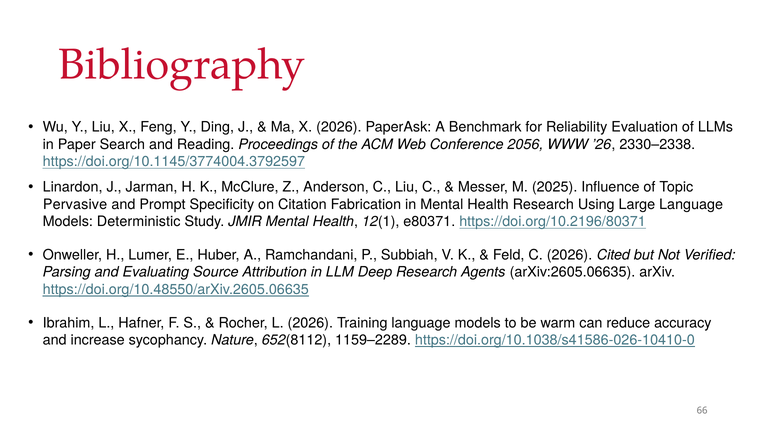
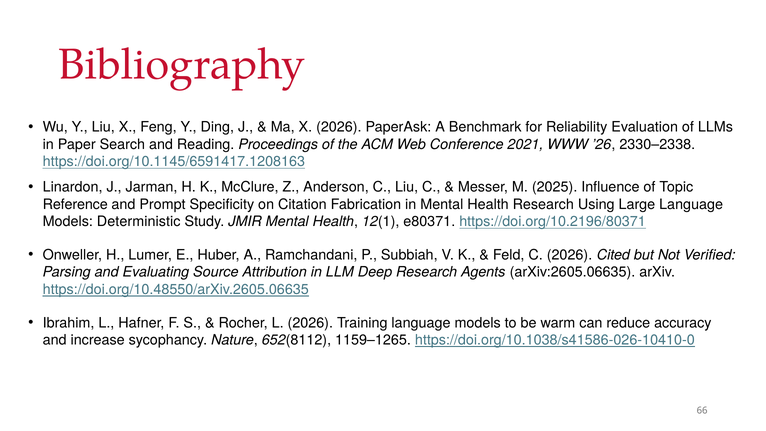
2056: 2056 -> 2021
https://doi.org/10.1145/3774004.3792597: https://doi.org/10.1145/3774004.3792597 -> https://doi.org/10.1145/6591417.1208163
Pervasive: Pervasive -> Reference
1159–2289: 1159–2289 -> 1159–1265
